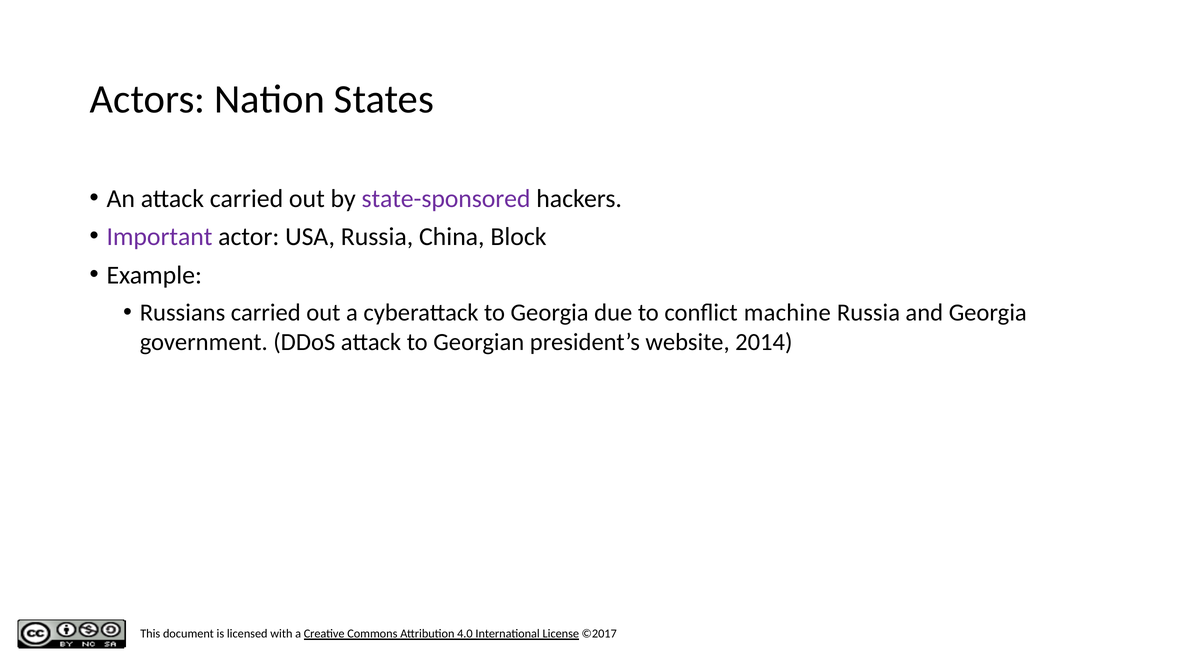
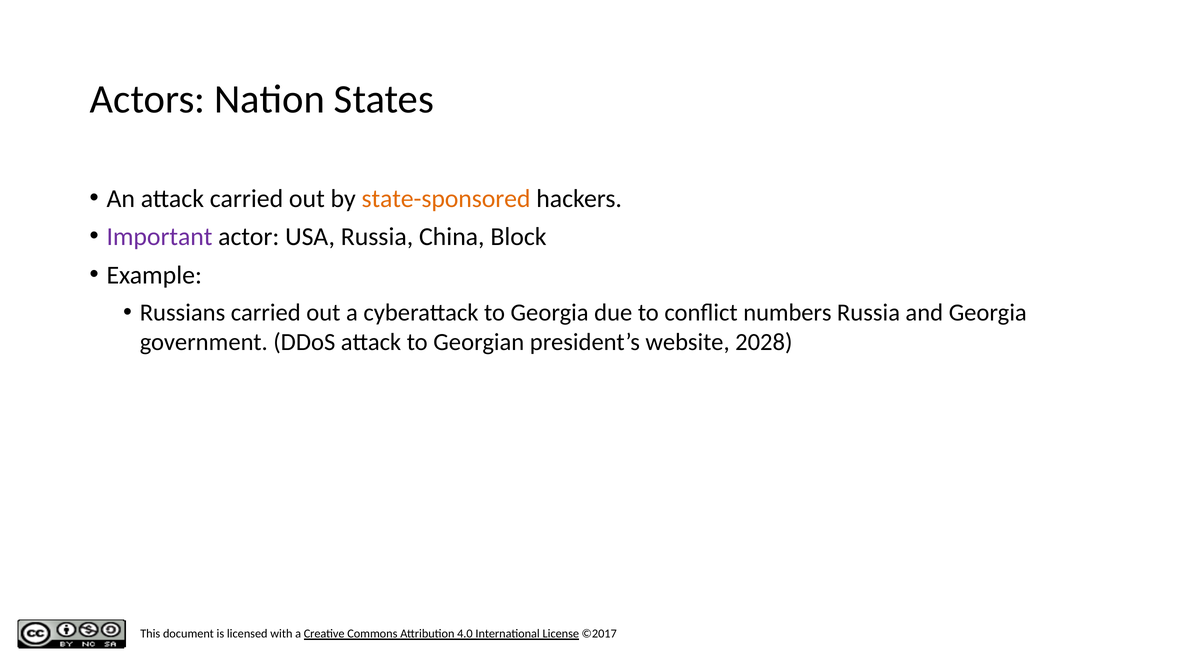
state-sponsored colour: purple -> orange
machine: machine -> numbers
2014: 2014 -> 2028
